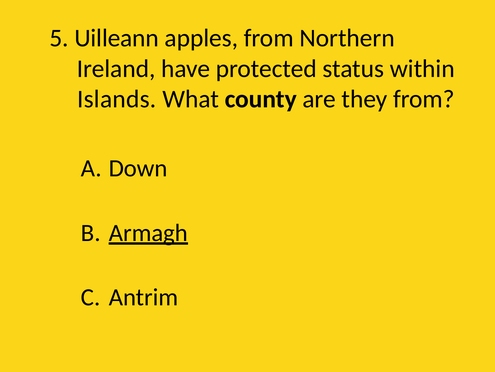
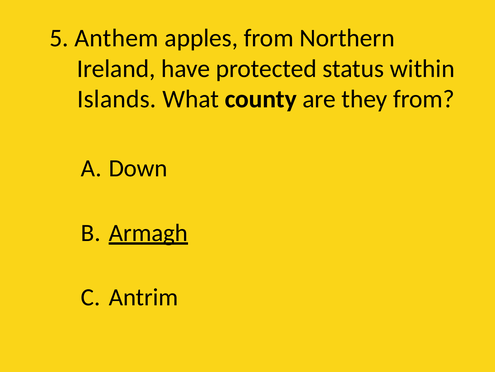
Uilleann: Uilleann -> Anthem
